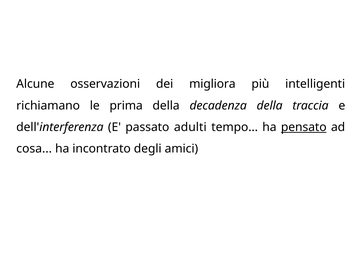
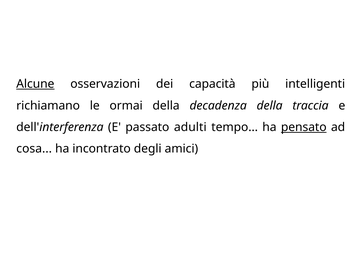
Alcune underline: none -> present
migliora: migliora -> capacità
prima: prima -> ormai
